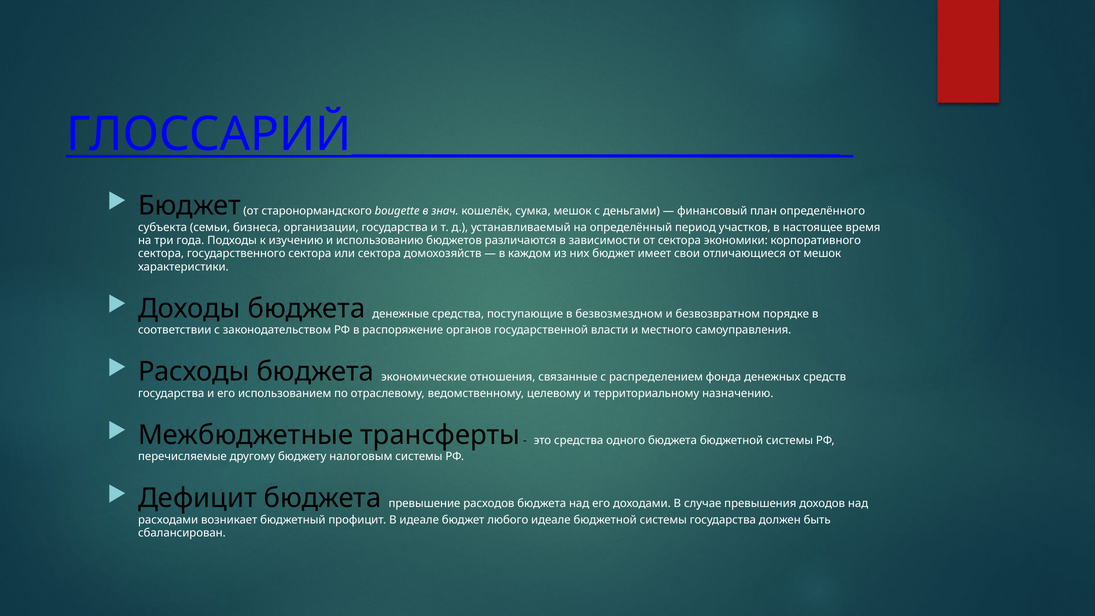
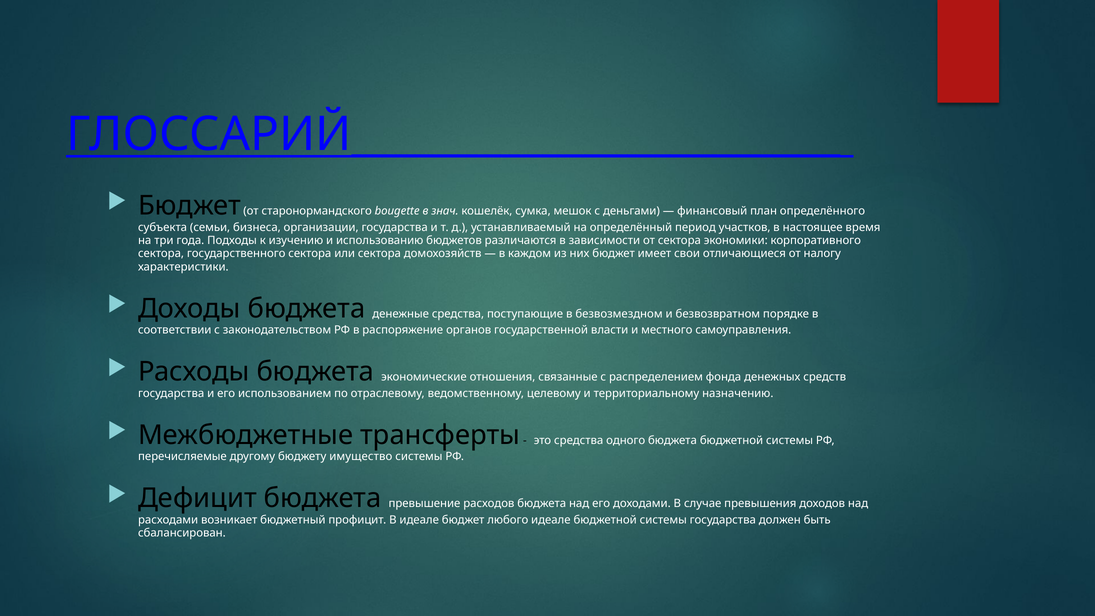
от мешок: мешок -> налогу
налоговым: налоговым -> имущество
